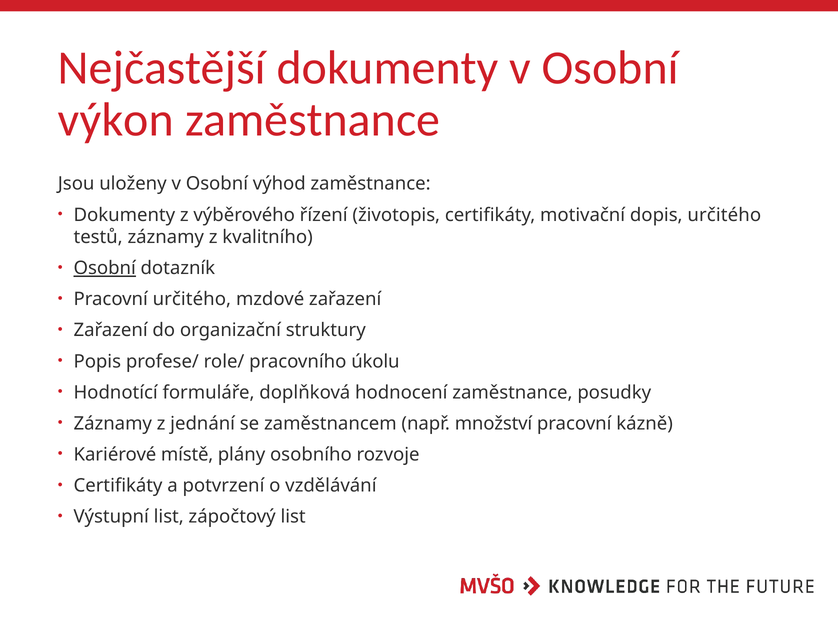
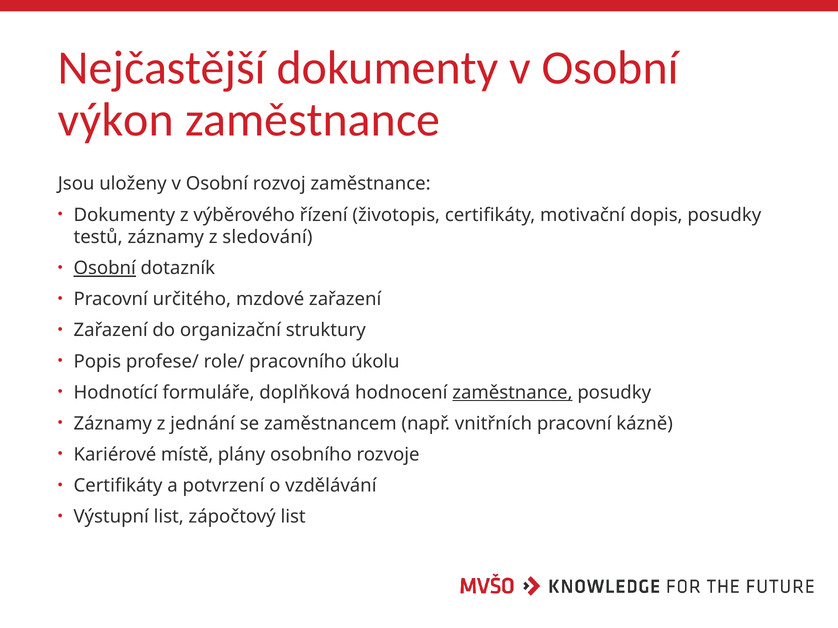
výhod: výhod -> rozvoj
dopis určitého: určitého -> posudky
kvalitního: kvalitního -> sledování
zaměstnance at (512, 393) underline: none -> present
množství: množství -> vnitřních
